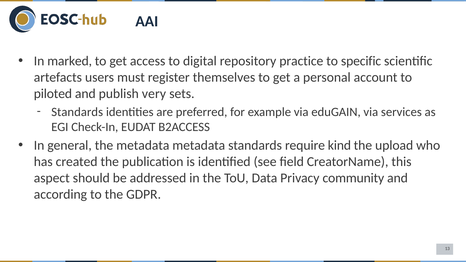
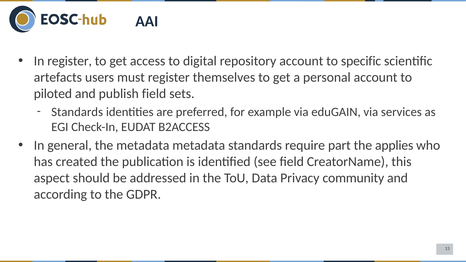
In marked: marked -> register
repository practice: practice -> account
publish very: very -> field
kind: kind -> part
upload: upload -> applies
